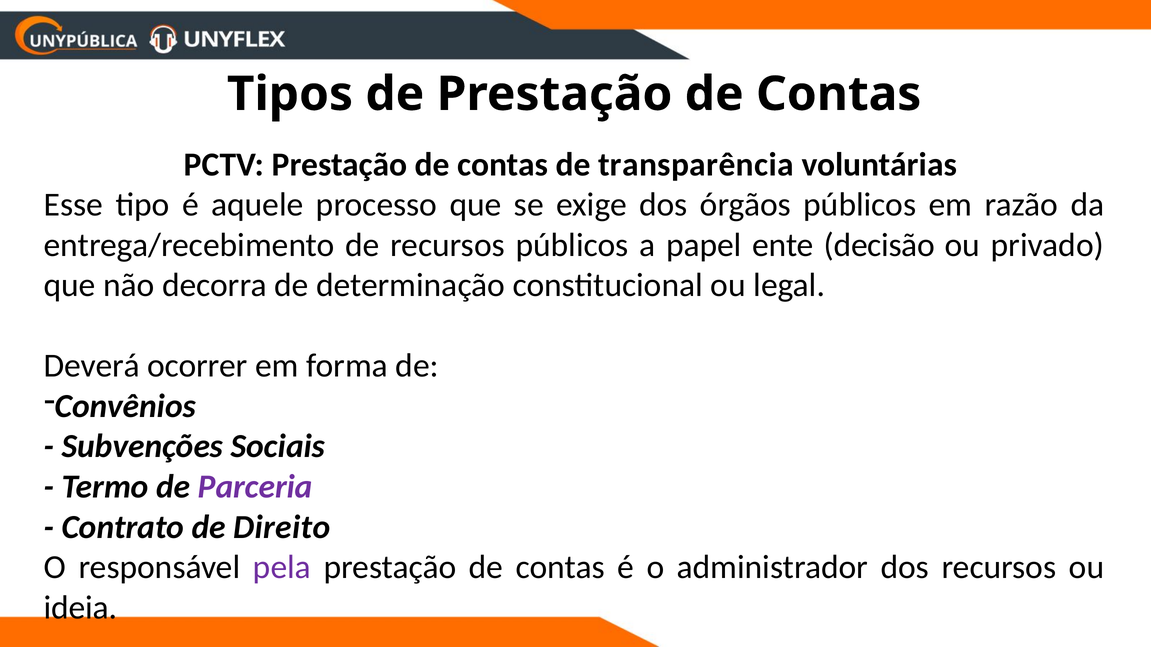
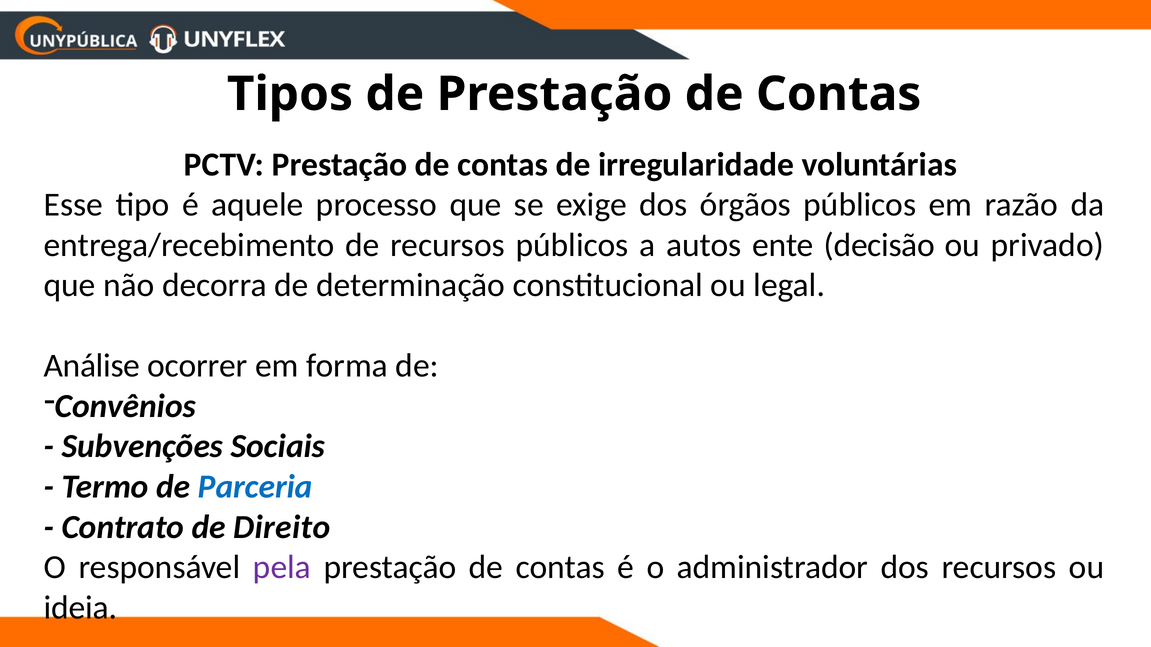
transparência: transparência -> irregularidade
papel: papel -> autos
Deverá: Deverá -> Análise
Parceria colour: purple -> blue
